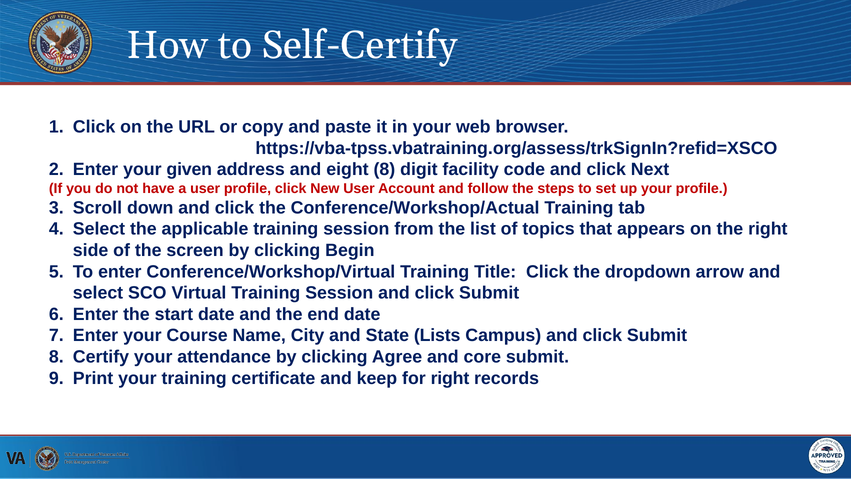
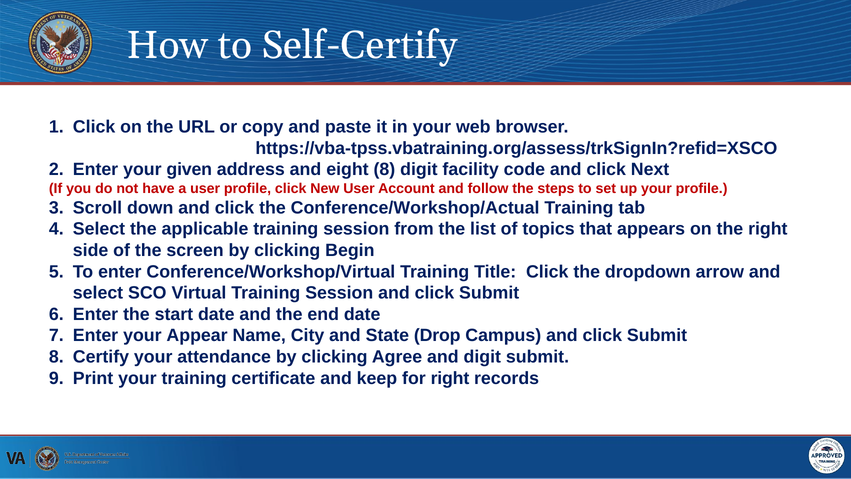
Course: Course -> Appear
Lists: Lists -> Drop
and core: core -> digit
